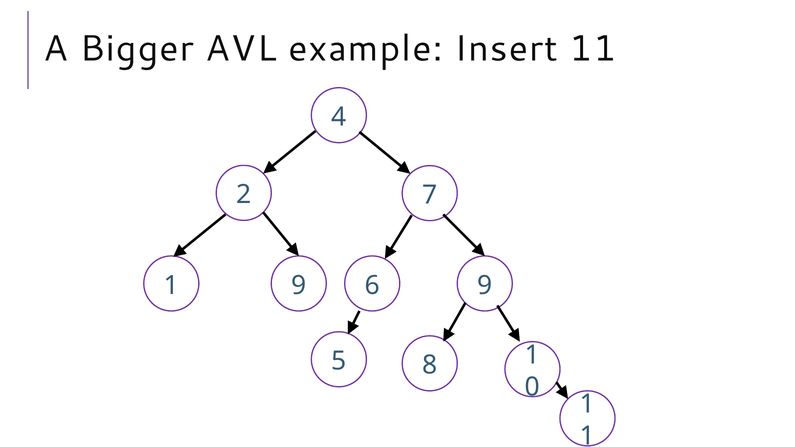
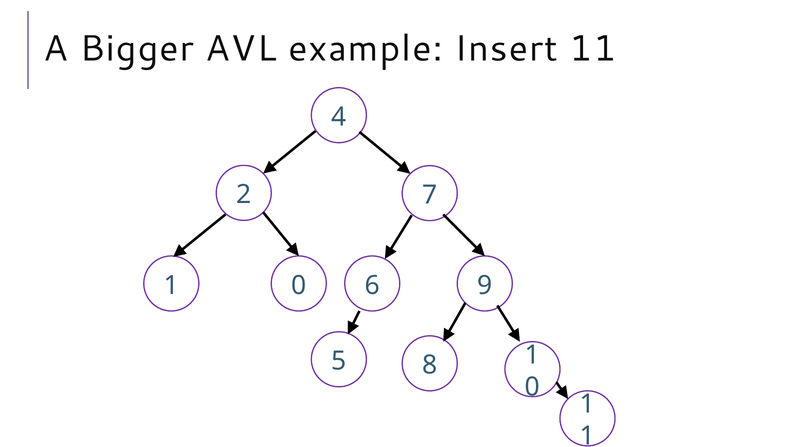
9 at (299, 285): 9 -> 0
